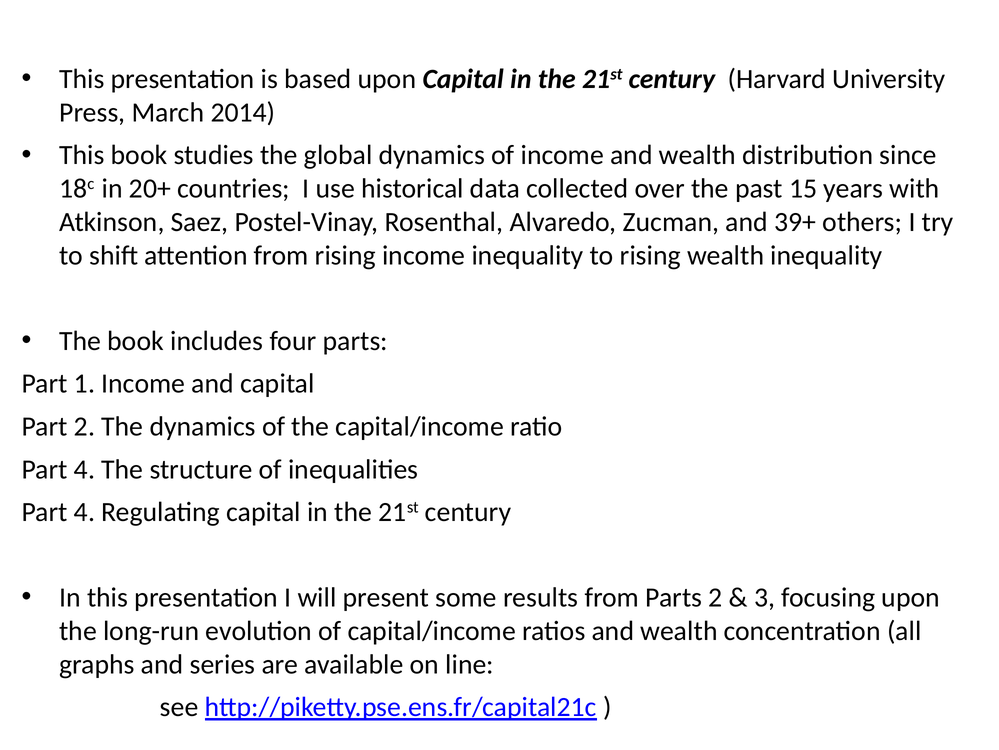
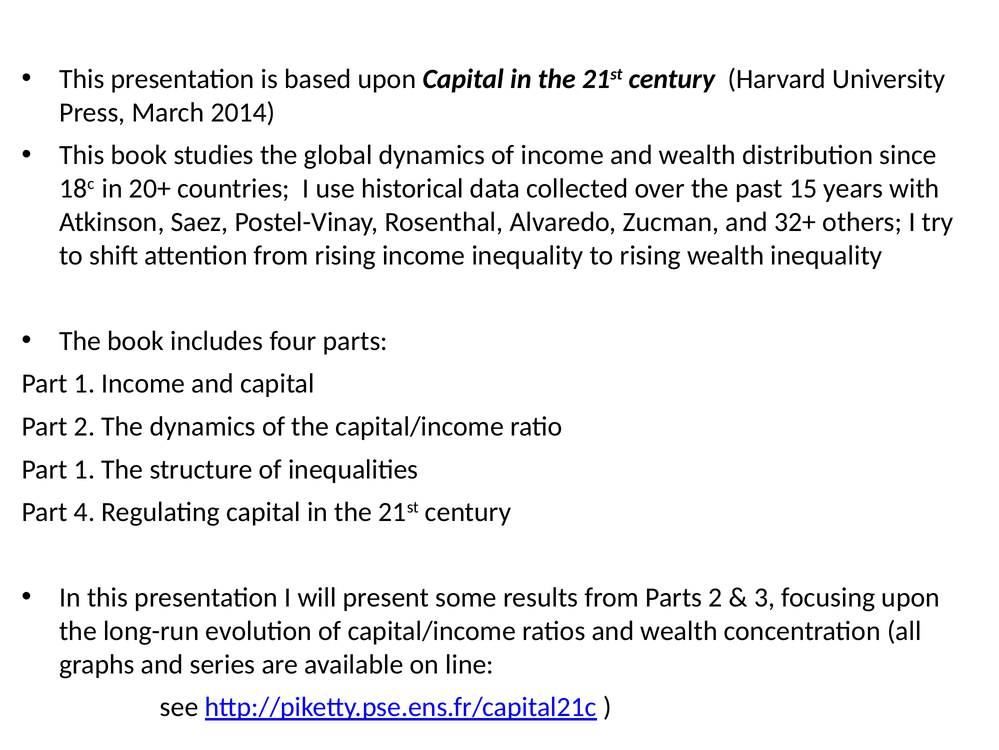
39+: 39+ -> 32+
4 at (84, 469): 4 -> 1
